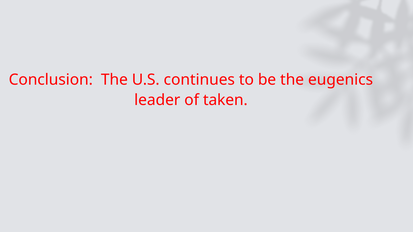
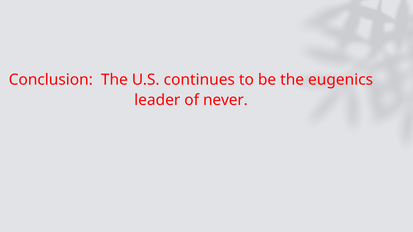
taken: taken -> never
